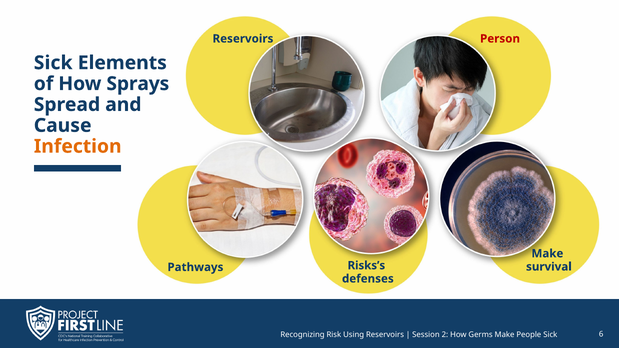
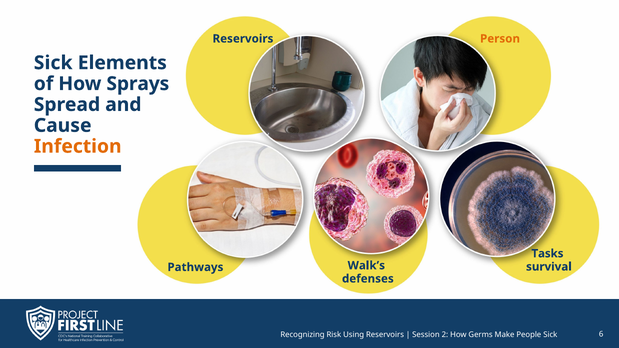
Person colour: red -> orange
Make at (547, 254): Make -> Tasks
Risks’s: Risks’s -> Walk’s
